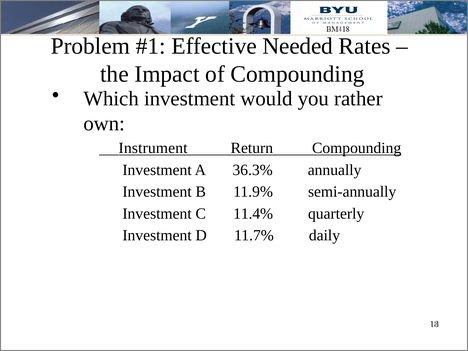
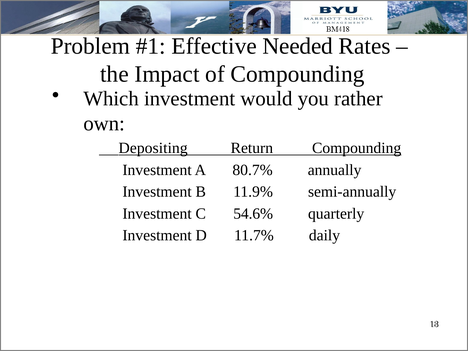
Instrument: Instrument -> Depositing
36.3%: 36.3% -> 80.7%
11.4%: 11.4% -> 54.6%
